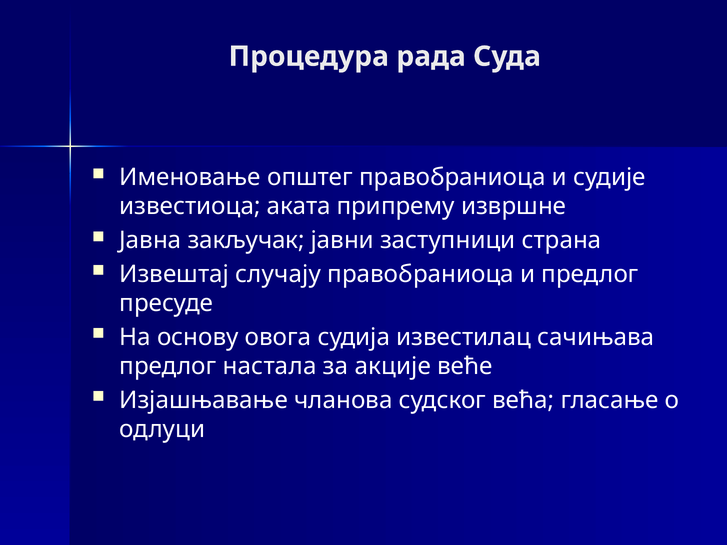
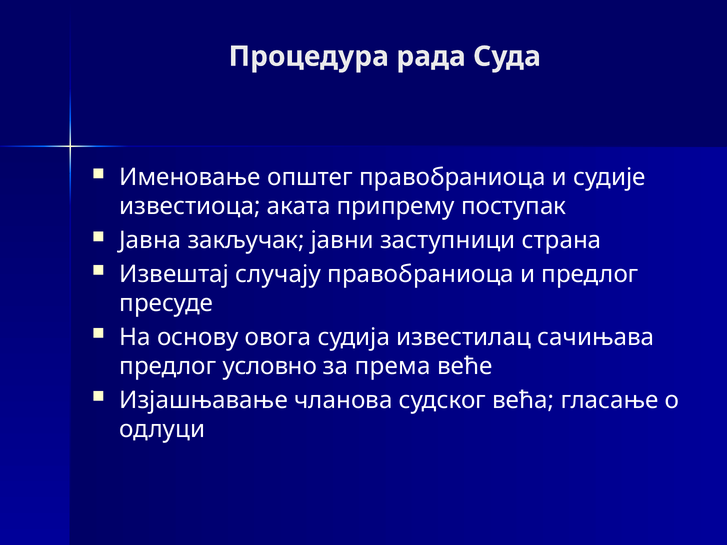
извршне: извршне -> поступак
настала: настала -> условно
акције: акције -> према
